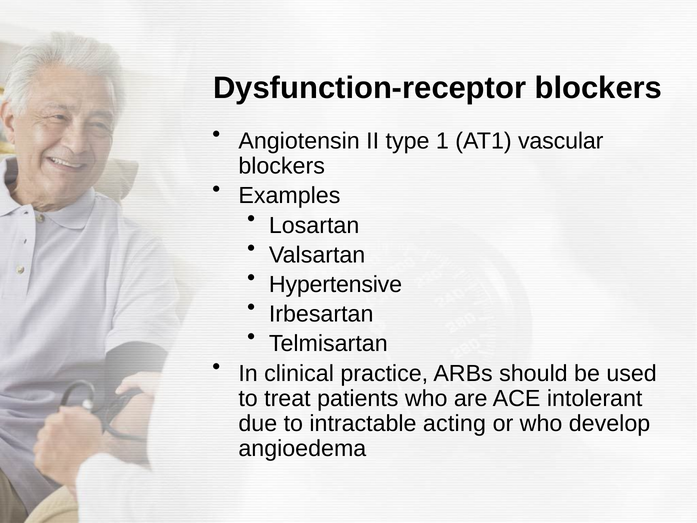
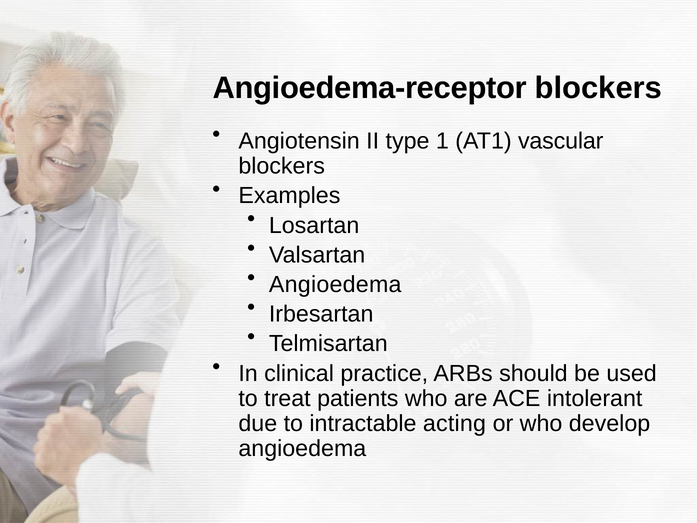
Dysfunction-receptor: Dysfunction-receptor -> Angioedema-receptor
Hypertensive at (335, 284): Hypertensive -> Angioedema
